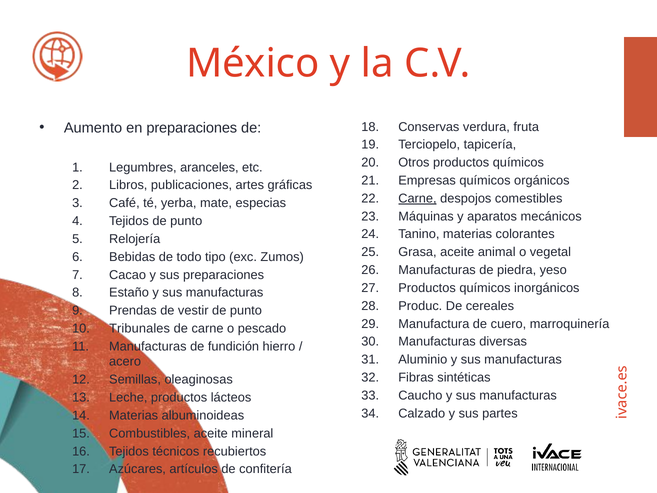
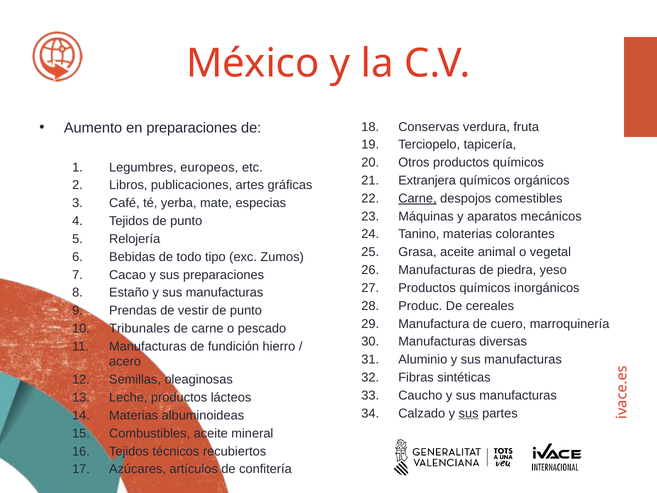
aranceles: aranceles -> europeos
Empresas: Empresas -> Extranjera
sus at (469, 413) underline: none -> present
